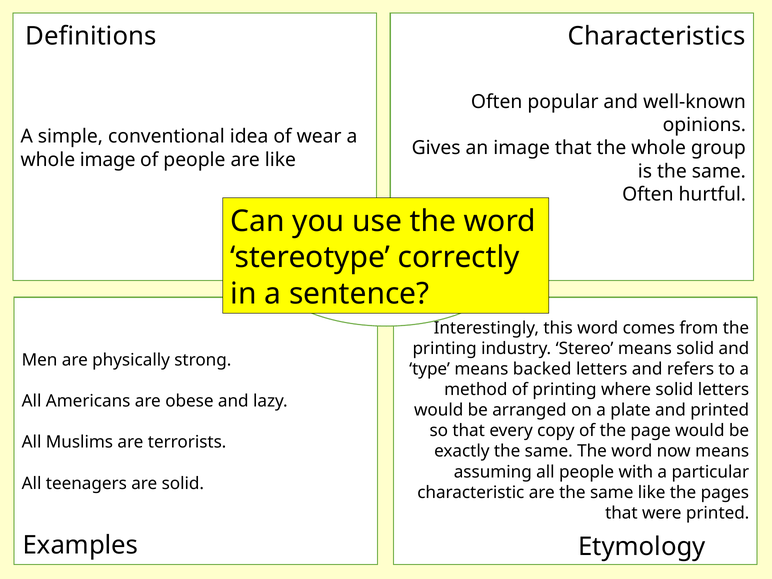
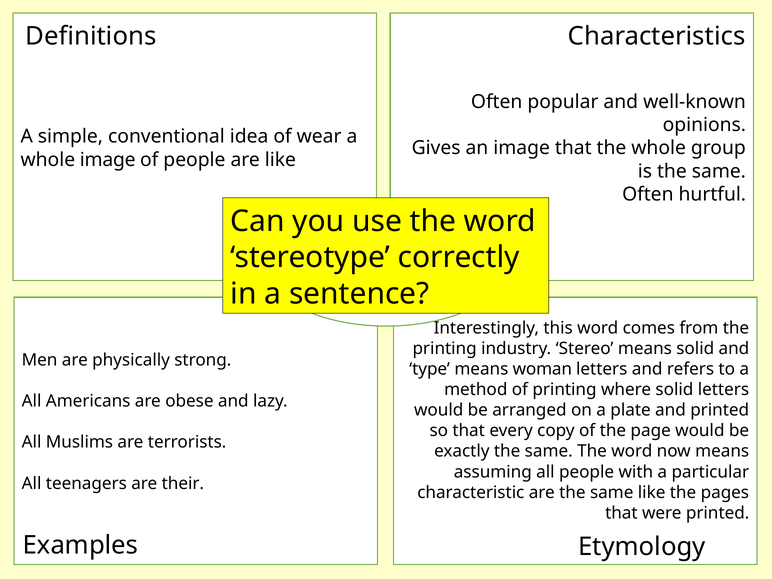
backed: backed -> woman
are solid: solid -> their
